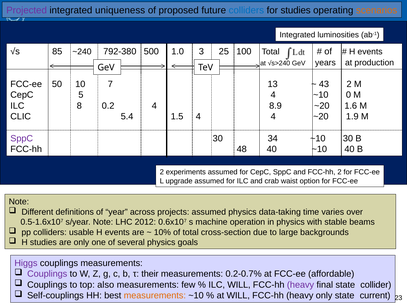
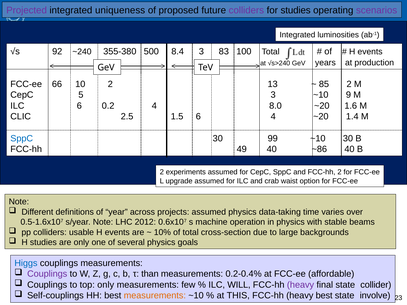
colliders at (246, 10) colour: blue -> purple
scenarios colour: orange -> purple
85: 85 -> 92
792-380: 792-380 -> 355-380
1.0: 1.0 -> 8.4
25: 25 -> 83
50: 50 -> 66
10 7: 7 -> 2
43: 43 -> 85
5 4: 4 -> 3
0: 0 -> 9
ILC 8: 8 -> 6
8.9: 8.9 -> 8.0
5.4: 5.4 -> 2.5
1.5 4: 4 -> 6
1.9: 1.9 -> 1.4
SppC at (22, 138) colour: purple -> blue
34: 34 -> 99
48: 48 -> 49
40 ~10: ~10 -> ~86
Higgs colour: purple -> blue
their: their -> than
0.2-0.7%: 0.2-0.7% -> 0.2-0.4%
top also: also -> only
at WILL: WILL -> THIS
heavy only: only -> best
current: current -> involve
